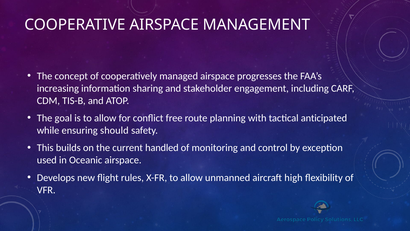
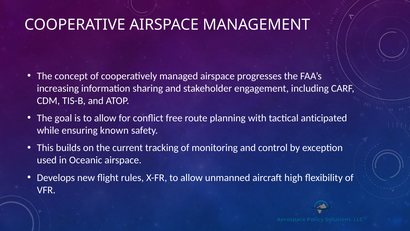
should: should -> known
handled: handled -> tracking
